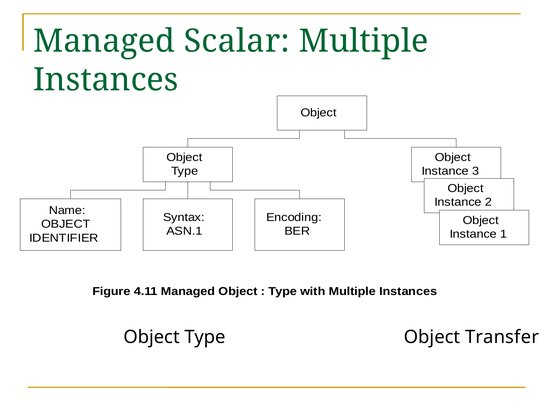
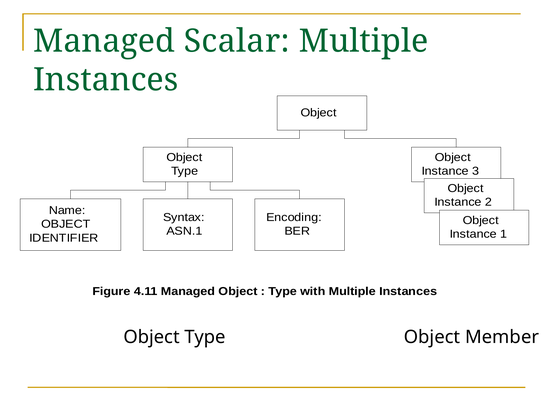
Transfer: Transfer -> Member
